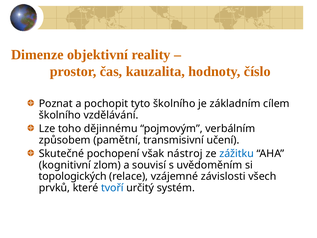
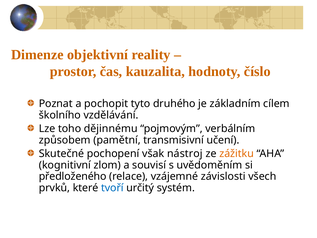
tyto školního: školního -> druhého
zážitku colour: blue -> orange
topologických: topologických -> předloženého
